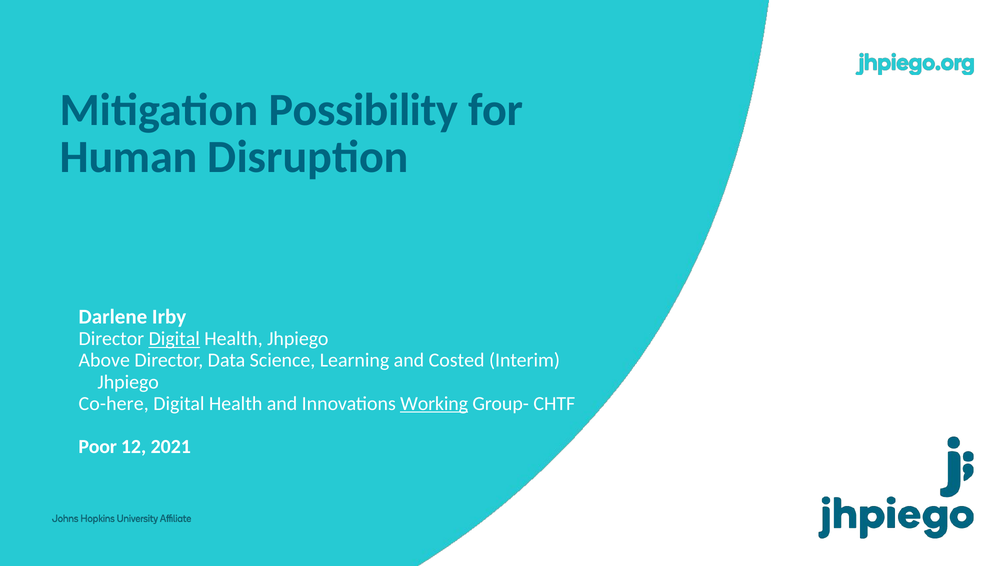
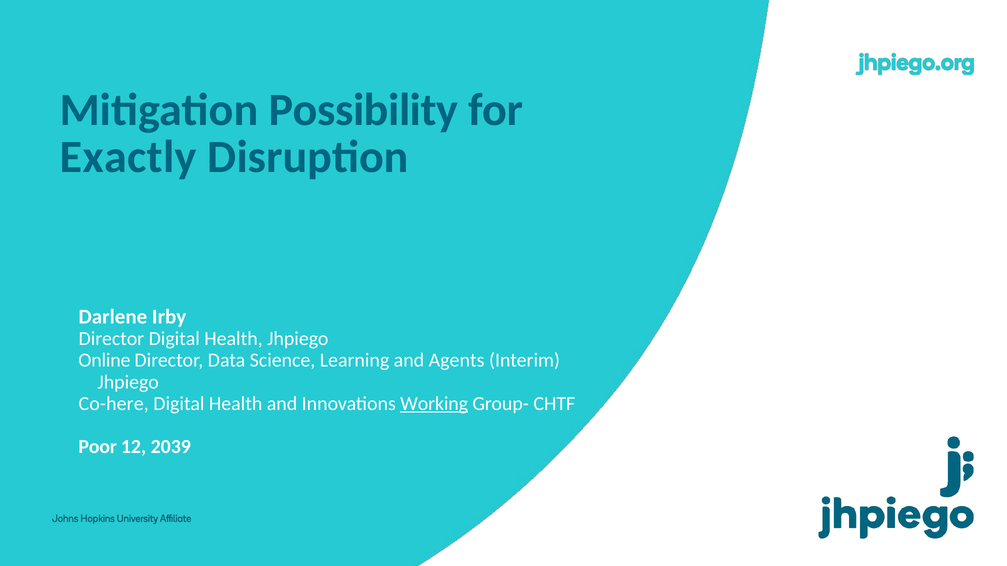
Human: Human -> Exactly
Digital at (174, 339) underline: present -> none
Above: Above -> Online
Costed: Costed -> Agents
2021: 2021 -> 2039
